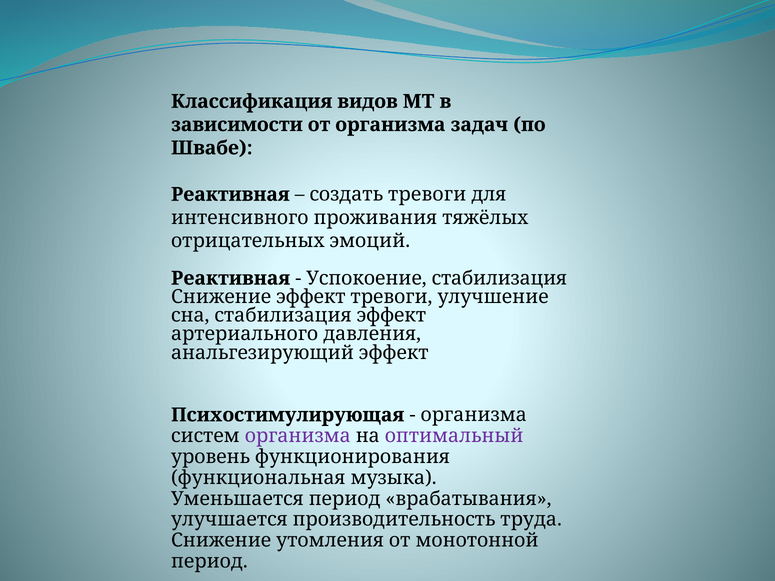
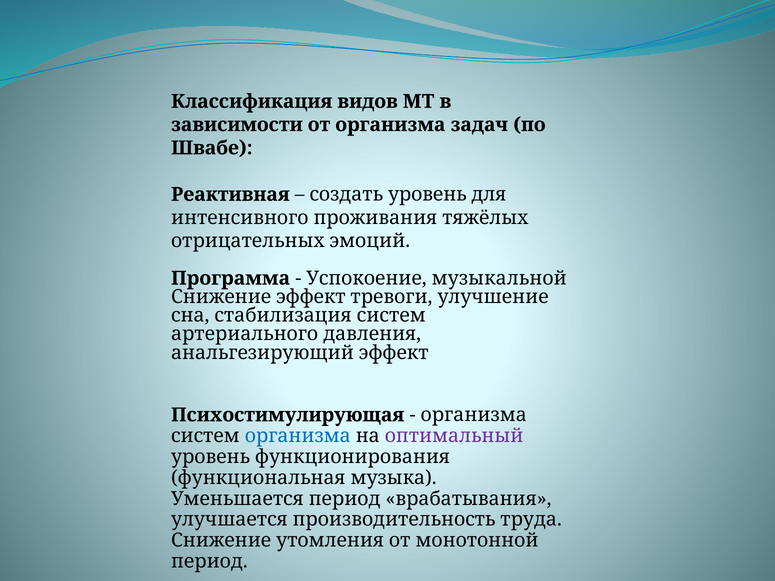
создать тревоги: тревоги -> уровень
Реактивная at (231, 278): Реактивная -> Программа
Успокоение стабилизация: стабилизация -> музыкальной
стабилизация эффект: эффект -> систем
организма at (298, 436) colour: purple -> blue
